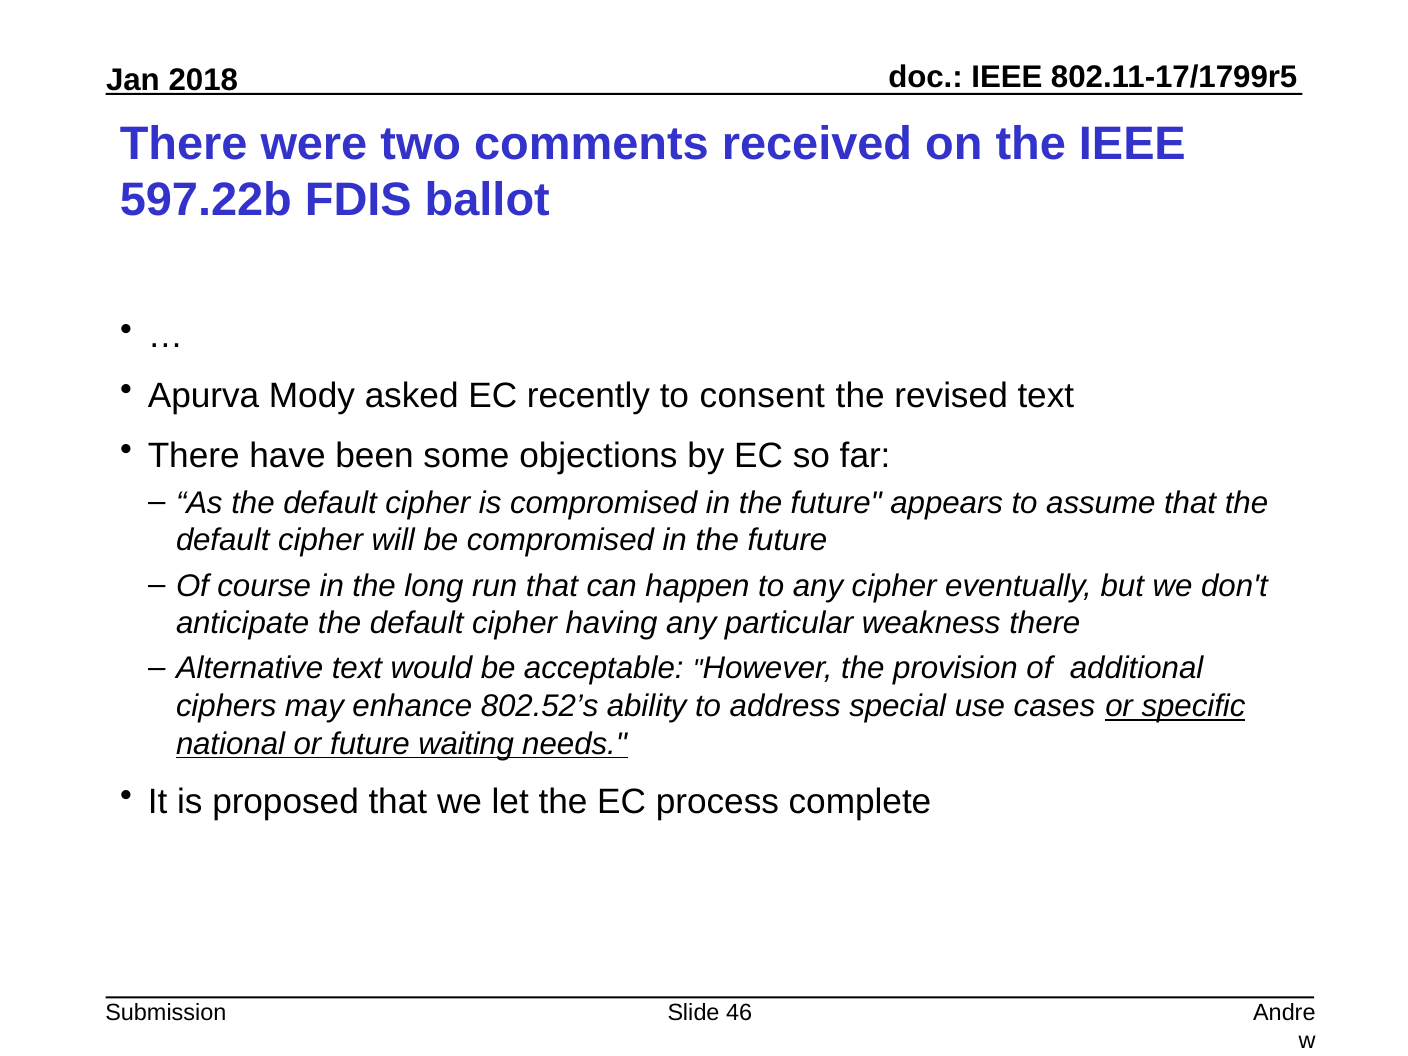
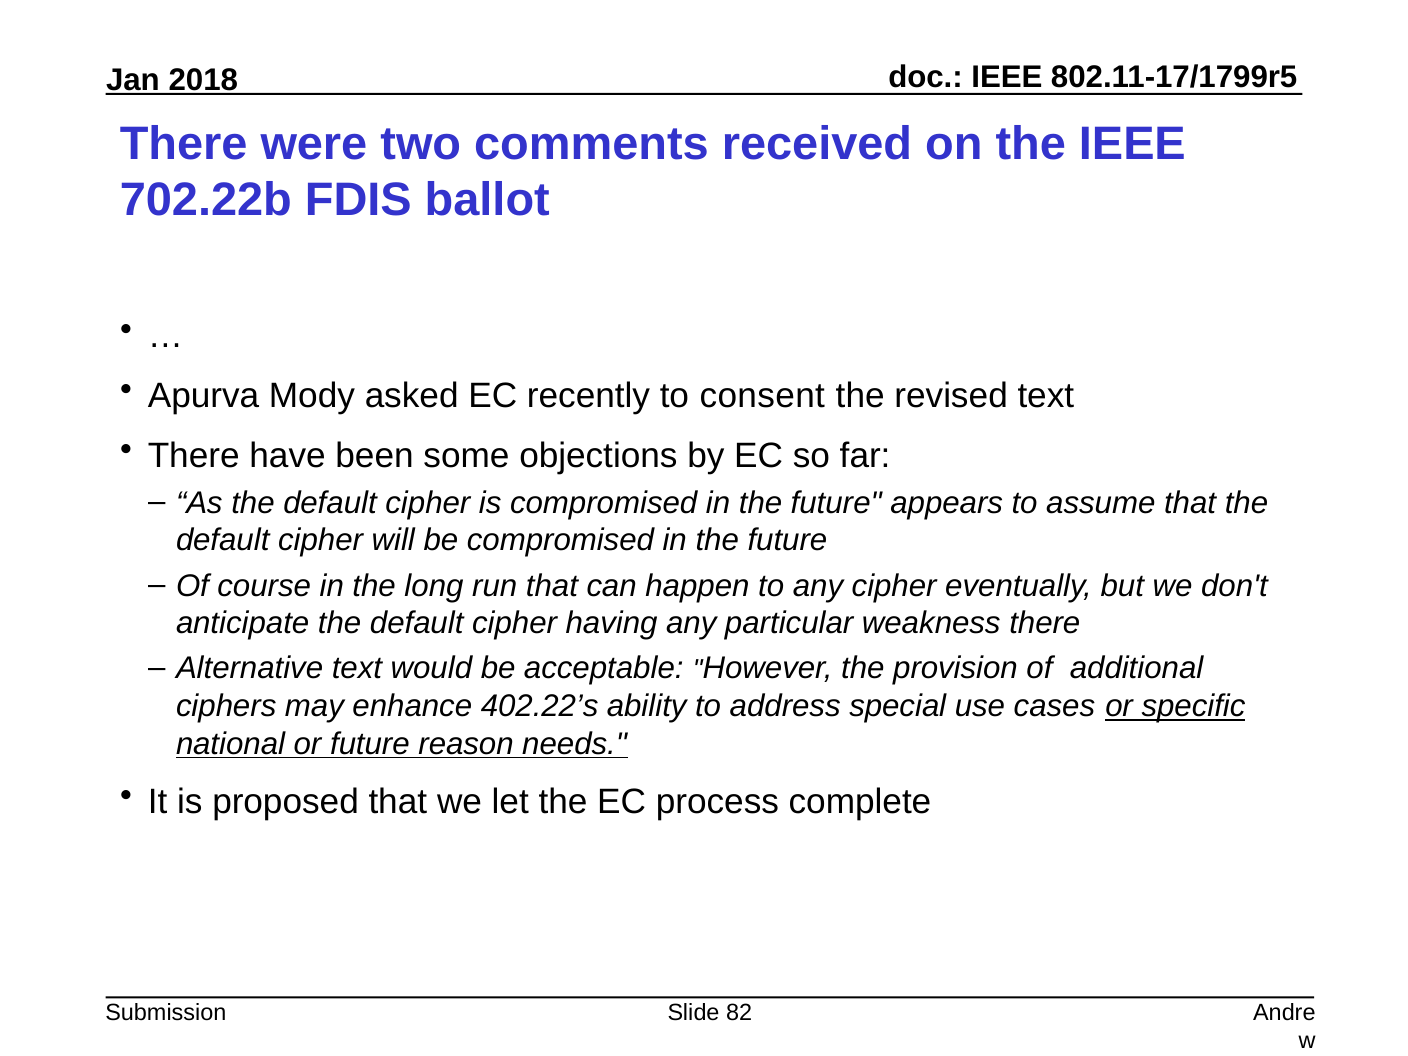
597.22b: 597.22b -> 702.22b
802.52’s: 802.52’s -> 402.22’s
waiting: waiting -> reason
46: 46 -> 82
